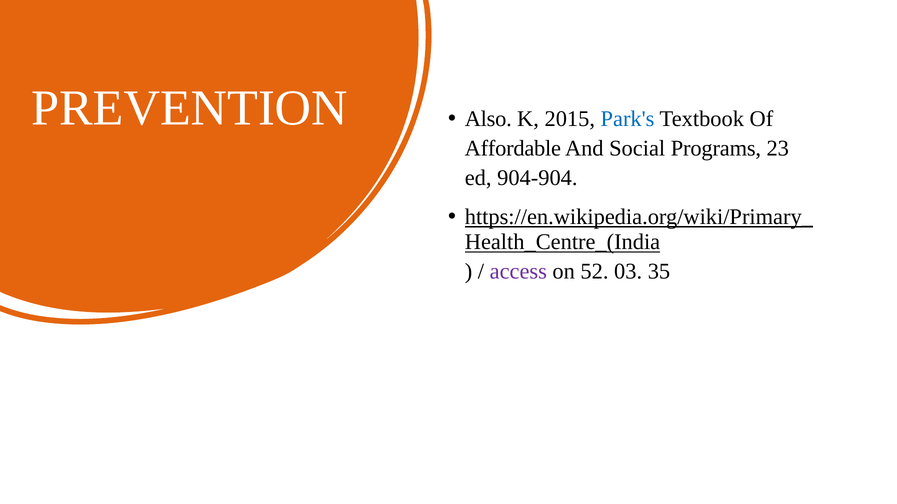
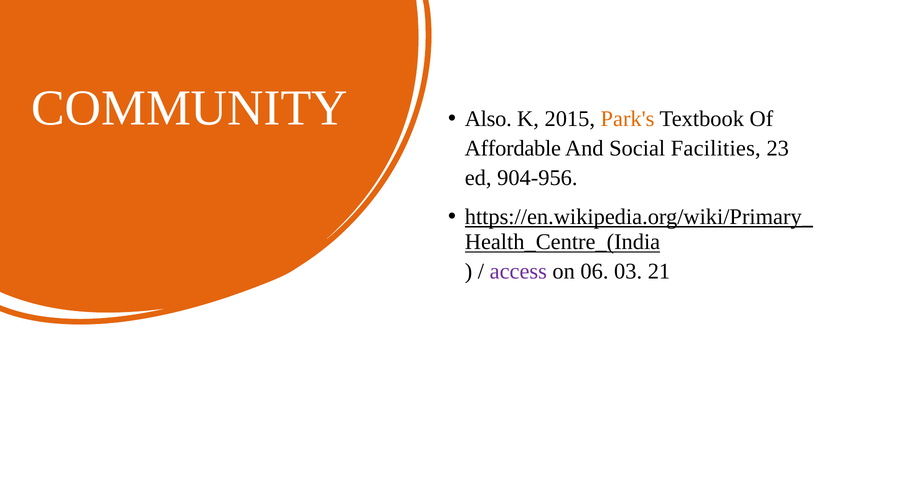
PREVENTION: PREVENTION -> COMMUNITY
Park's colour: blue -> orange
Programs: Programs -> Facilities
904-904: 904-904 -> 904-956
52: 52 -> 06
35: 35 -> 21
